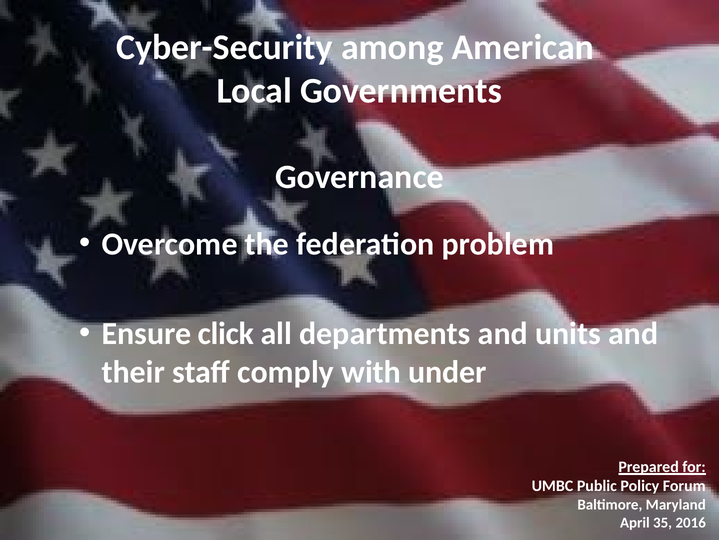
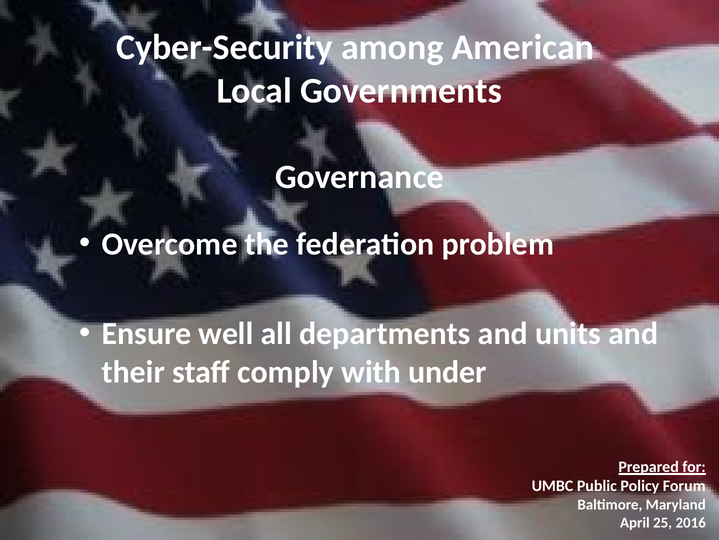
click: click -> well
35: 35 -> 25
